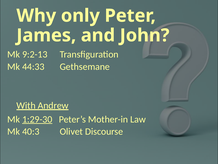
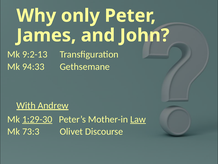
44:33: 44:33 -> 94:33
Law underline: none -> present
40:3: 40:3 -> 73:3
